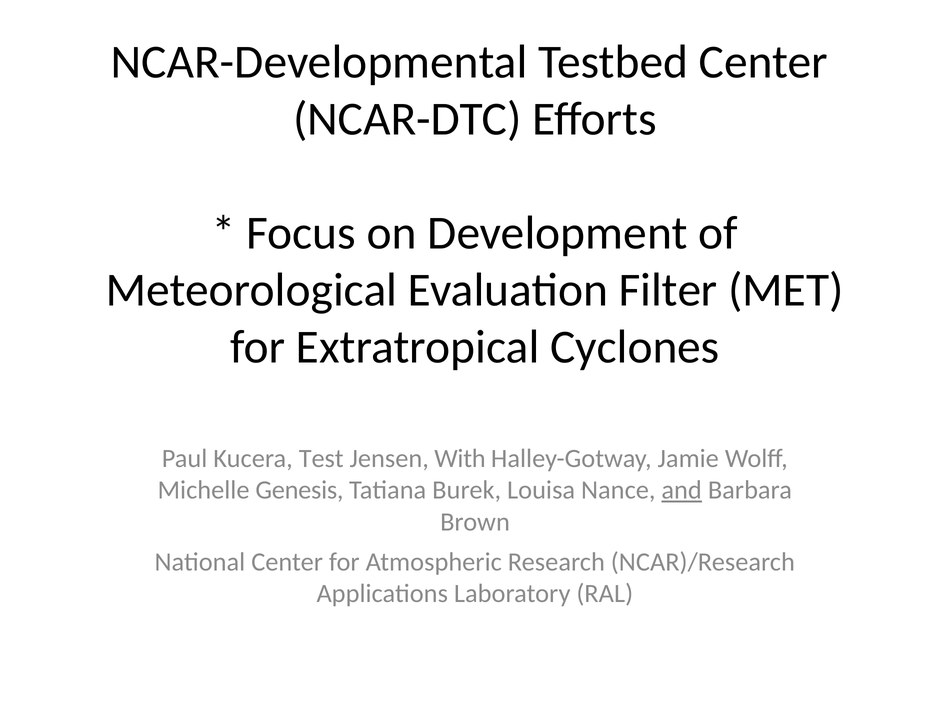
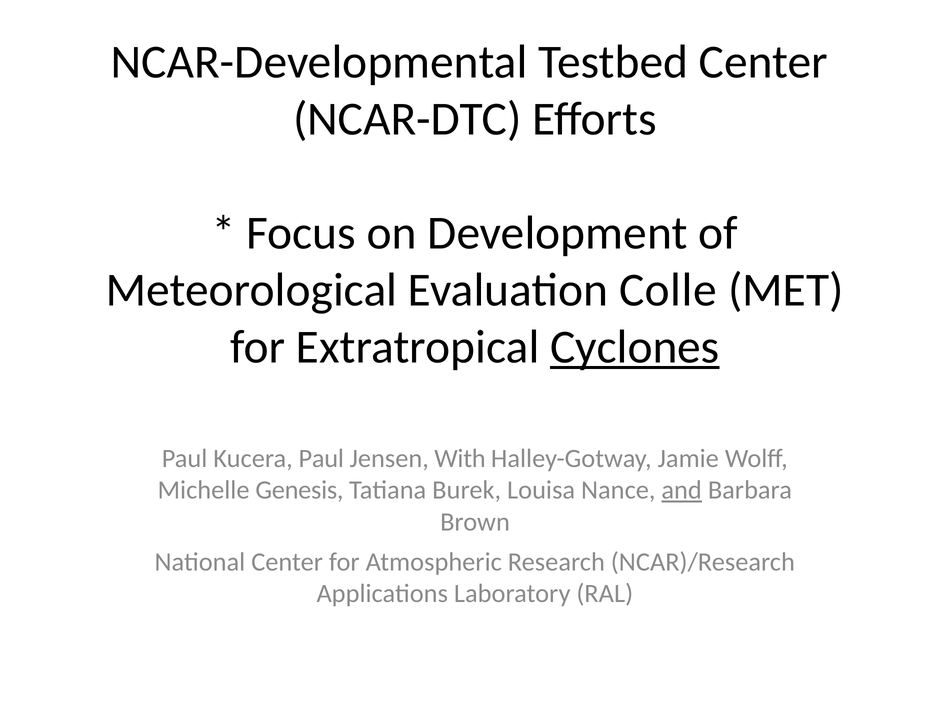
Filter: Filter -> Colle
Cyclones underline: none -> present
Kucera Test: Test -> Paul
